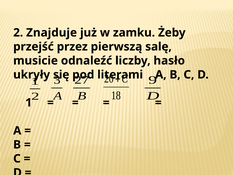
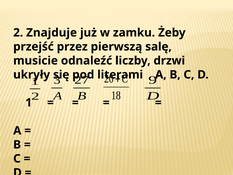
hasło: hasło -> drzwi
